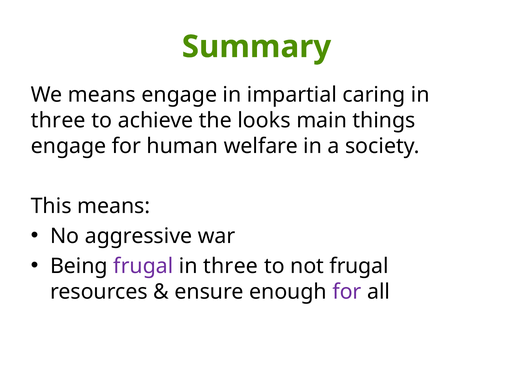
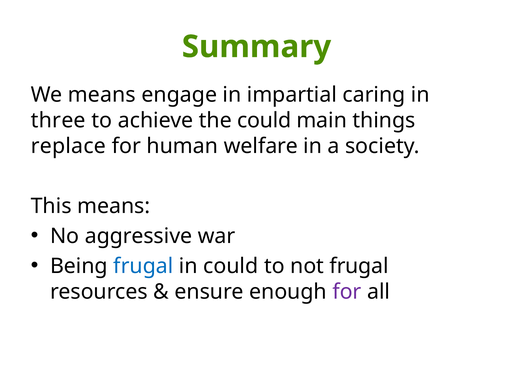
the looks: looks -> could
engage at (69, 146): engage -> replace
frugal at (143, 266) colour: purple -> blue
three at (231, 266): three -> could
